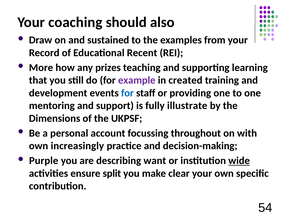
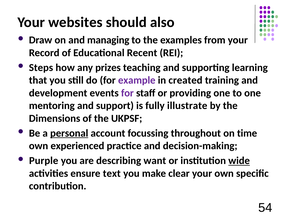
coaching: coaching -> websites
sustained: sustained -> managing
More: More -> Steps
for at (127, 93) colour: blue -> purple
personal underline: none -> present
with: with -> time
increasingly: increasingly -> experienced
split: split -> text
